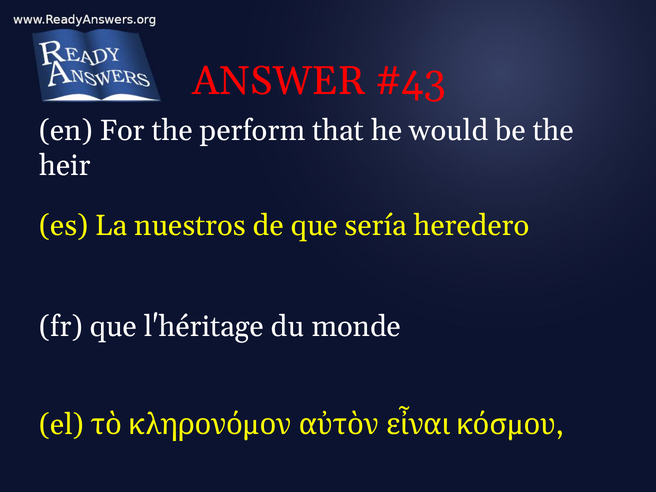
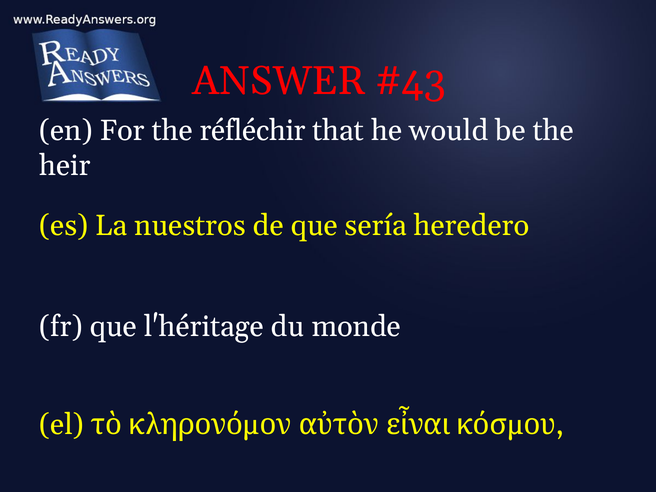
perform: perform -> réfléchir
